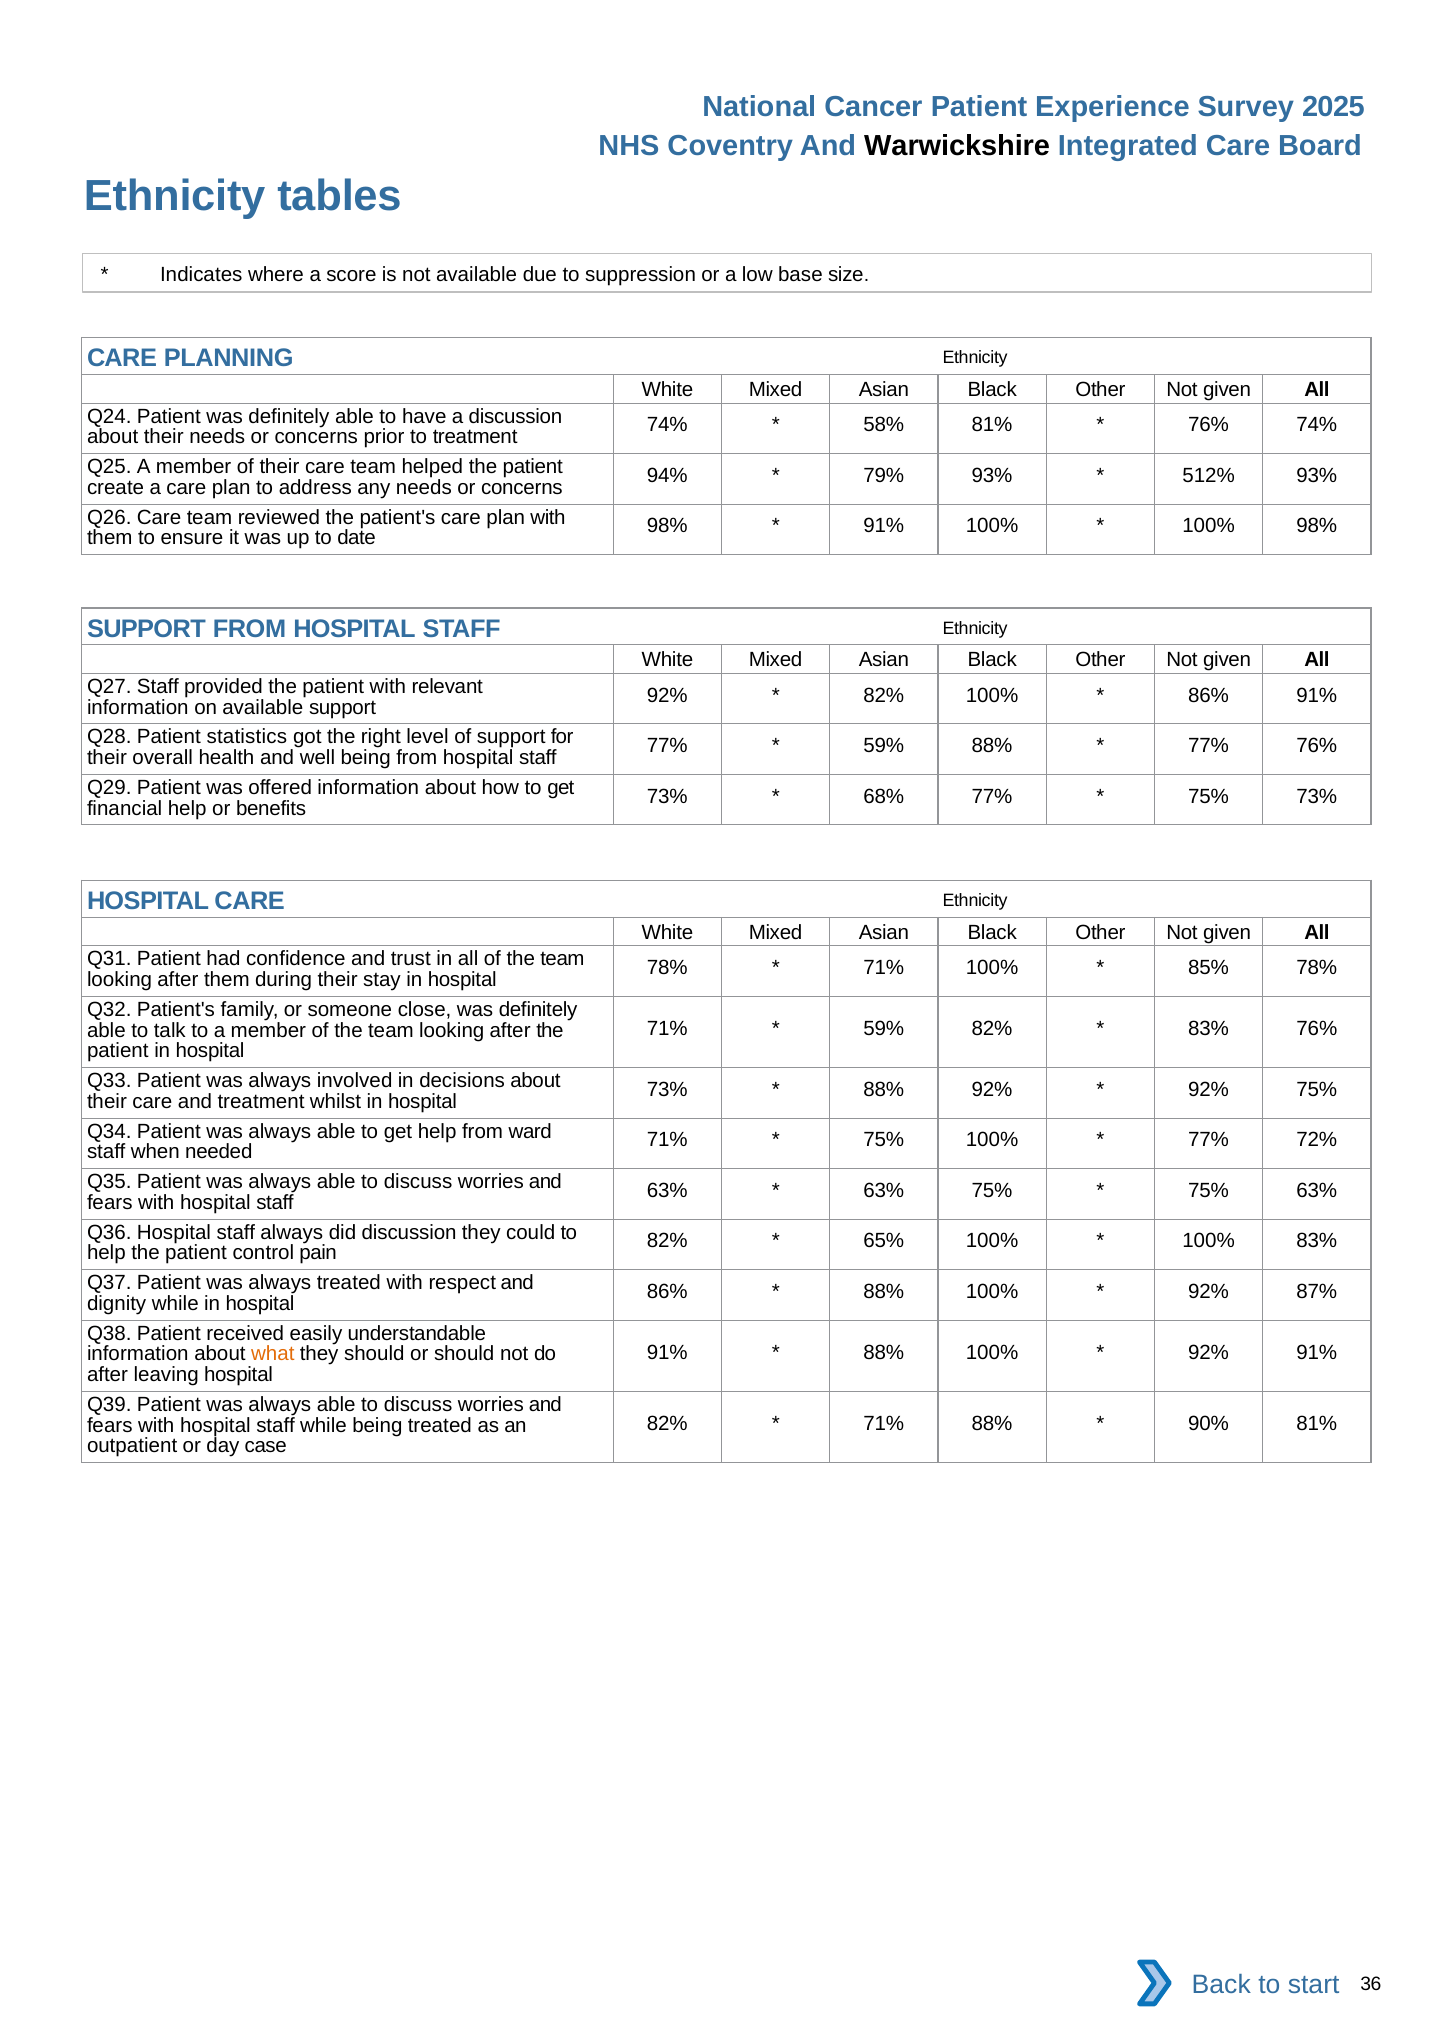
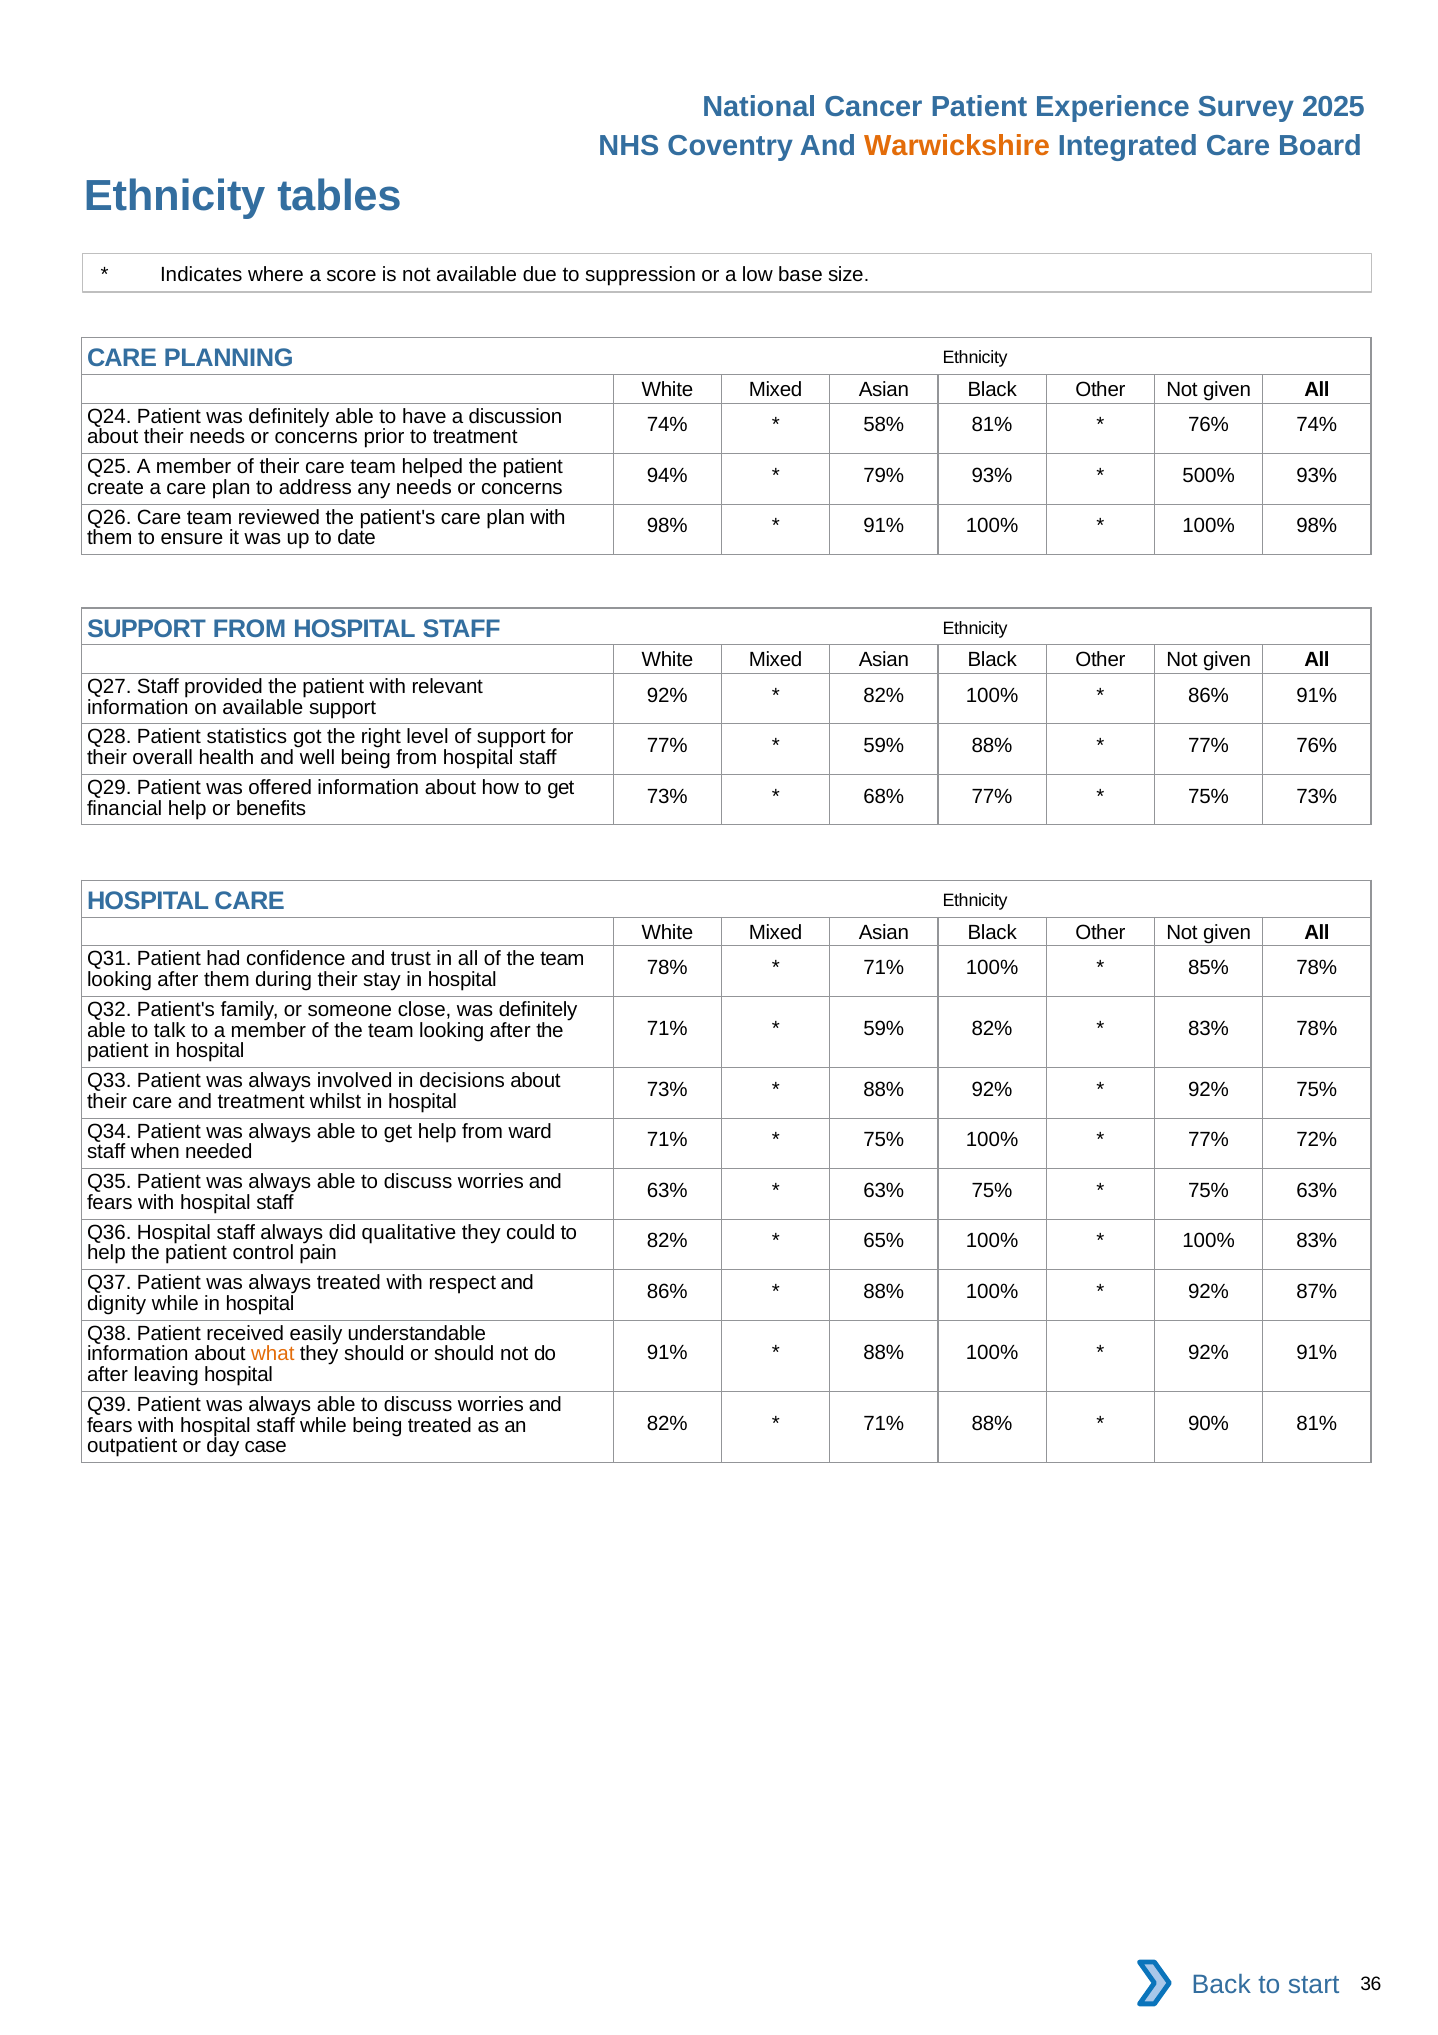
Warwickshire colour: black -> orange
512%: 512% -> 500%
83% 76%: 76% -> 78%
did discussion: discussion -> qualitative
